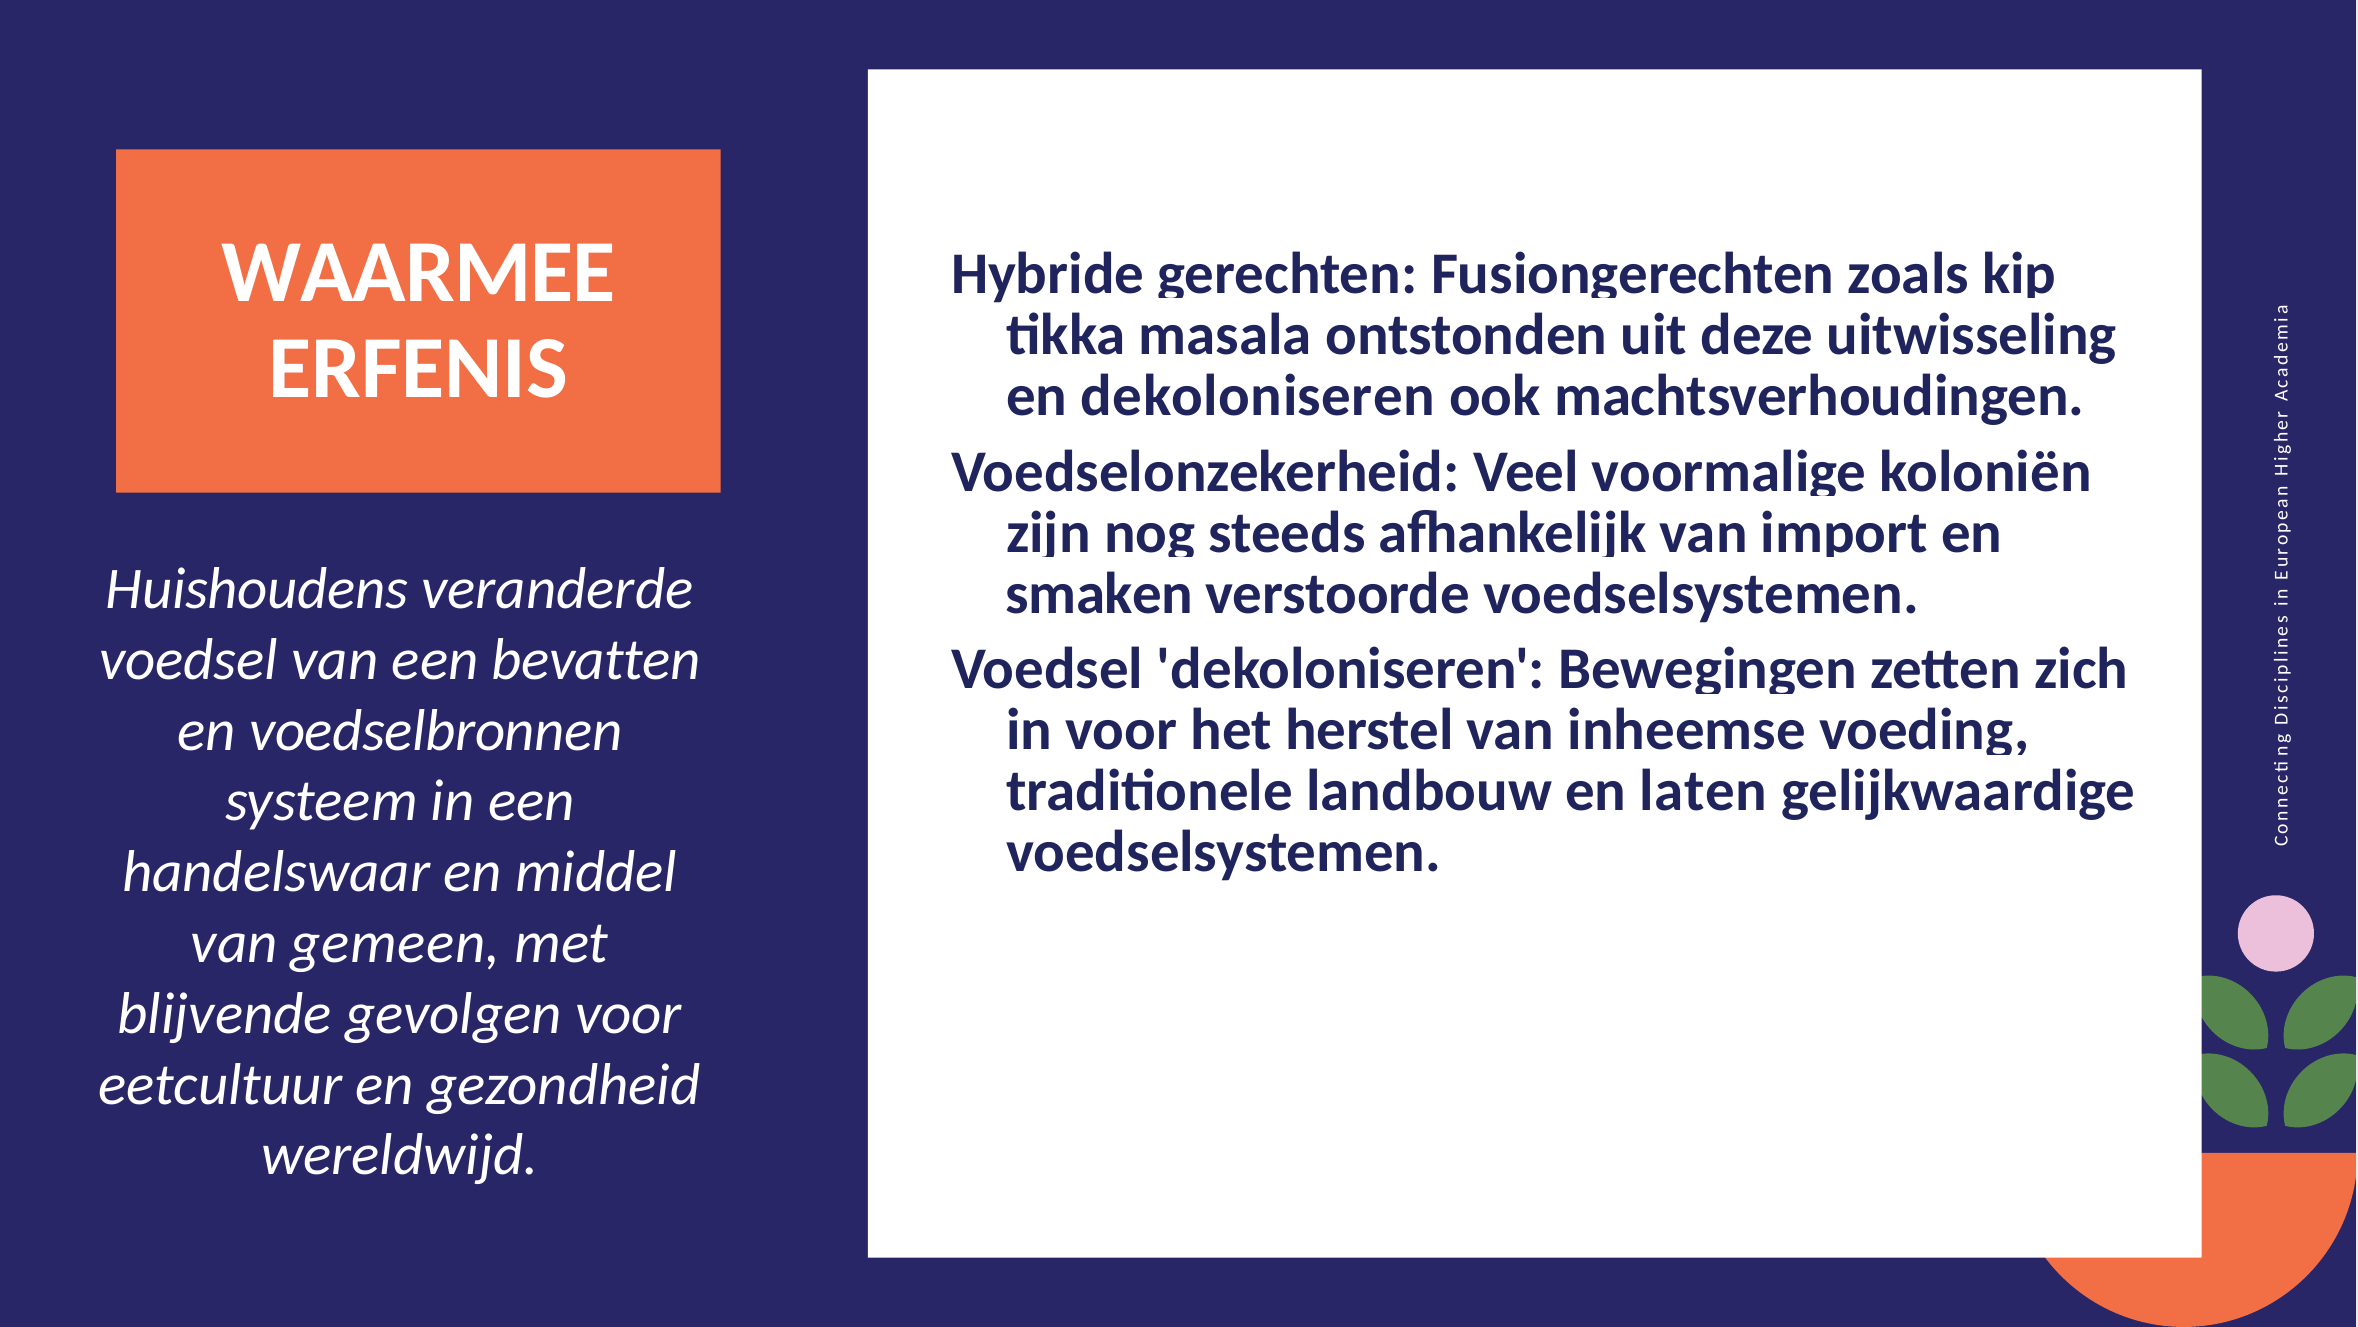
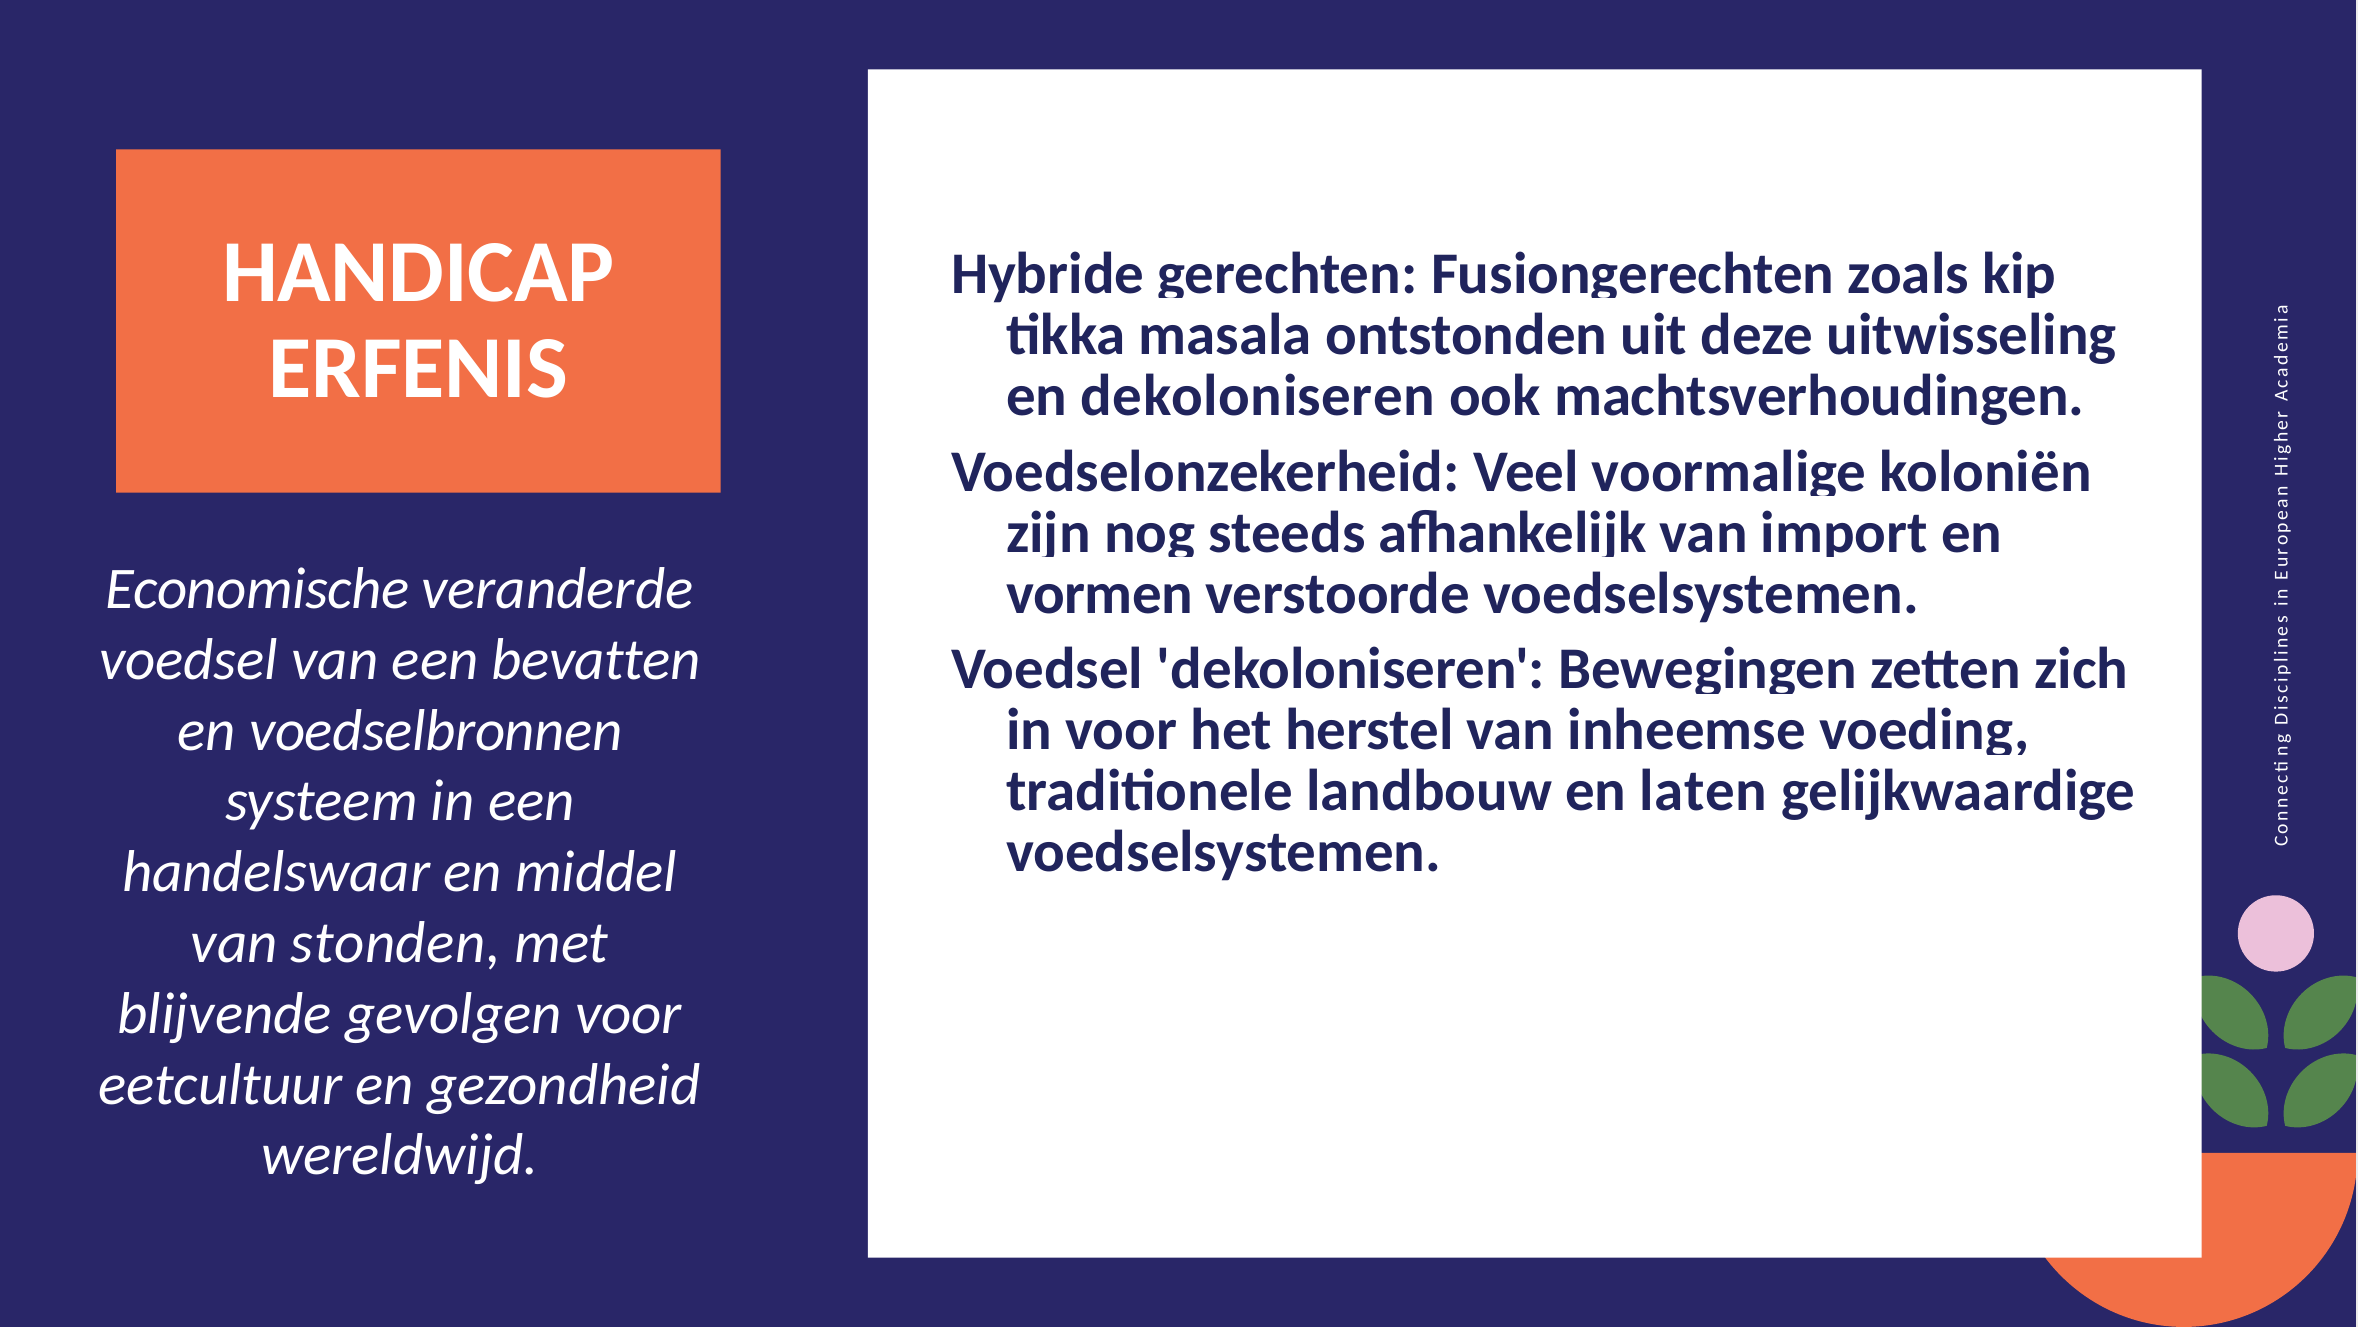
WAARMEE: WAARMEE -> HANDICAP
Huishoudens: Huishoudens -> Economische
smaken: smaken -> vormen
gemeen: gemeen -> stonden
